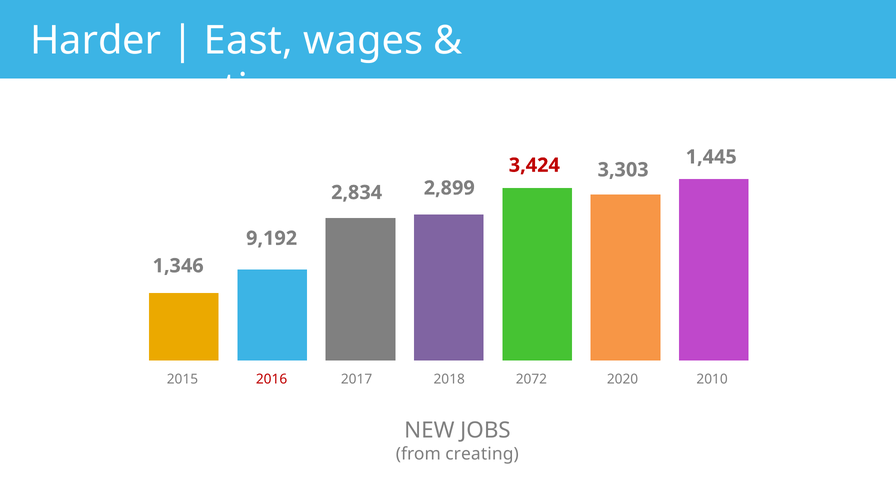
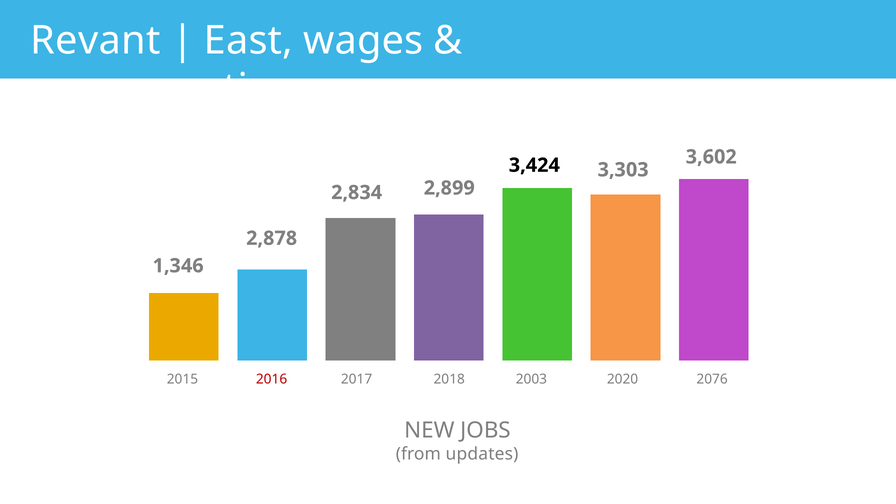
Harder: Harder -> Revant
1,445: 1,445 -> 3,602
3,424 colour: red -> black
9,192: 9,192 -> 2,878
2072: 2072 -> 2003
2010: 2010 -> 2076
creating: creating -> updates
